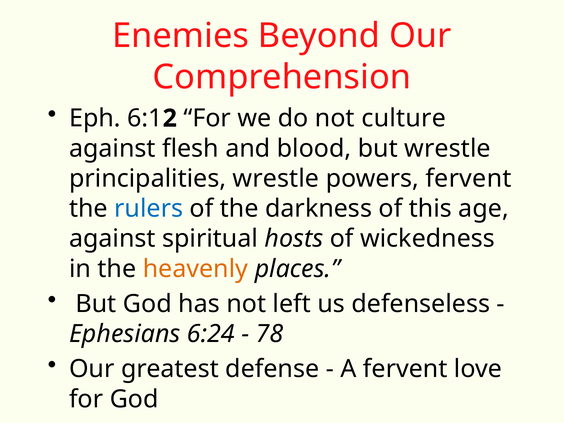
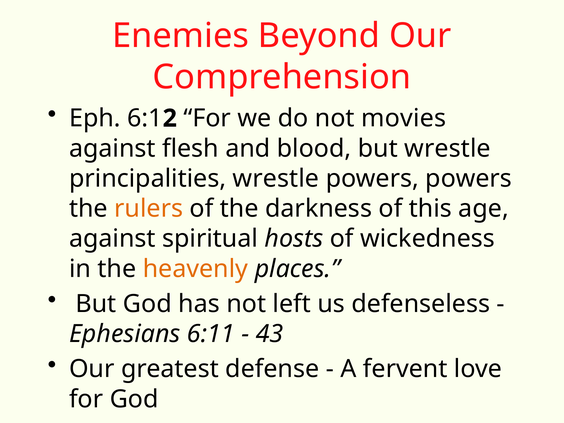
culture: culture -> movies
powers fervent: fervent -> powers
rulers colour: blue -> orange
6:24: 6:24 -> 6:11
78: 78 -> 43
